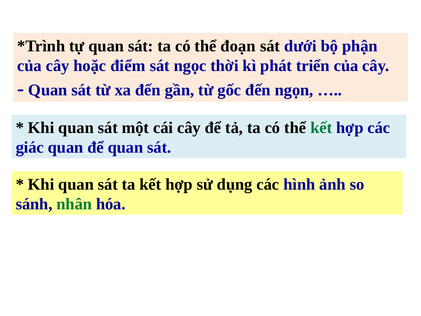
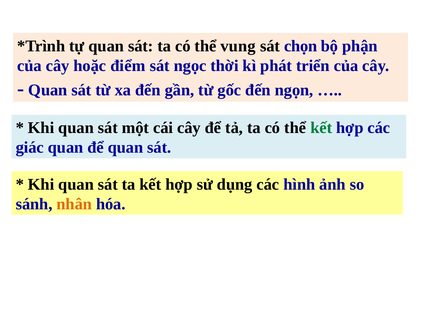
đoạn: đoạn -> vung
dưới: dưới -> chọn
nhân colour: green -> orange
